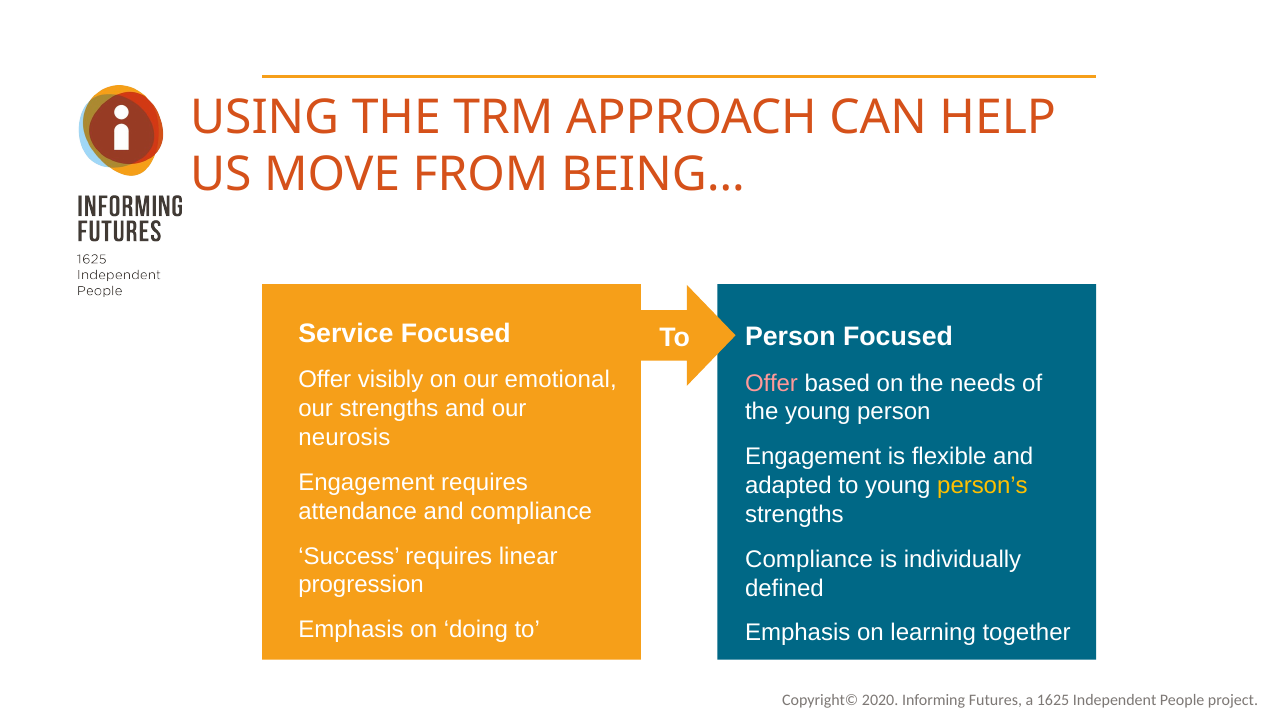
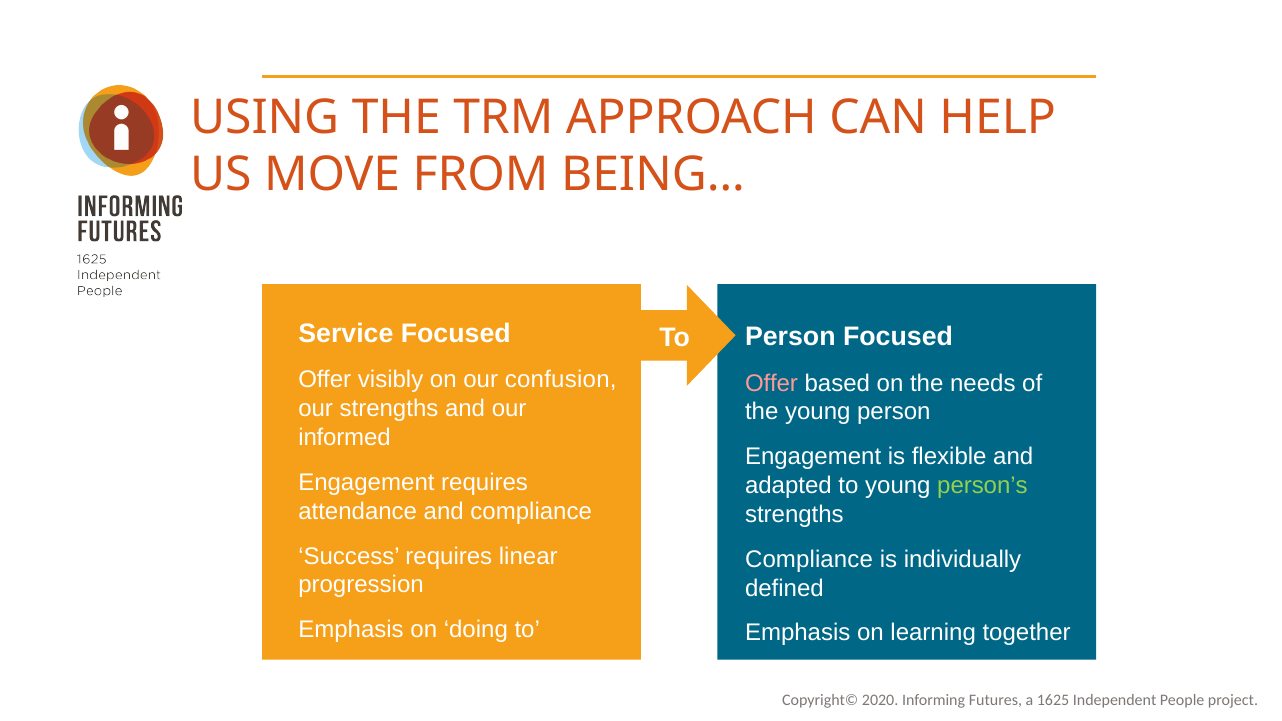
emotional: emotional -> confusion
neurosis: neurosis -> informed
person’s colour: yellow -> light green
